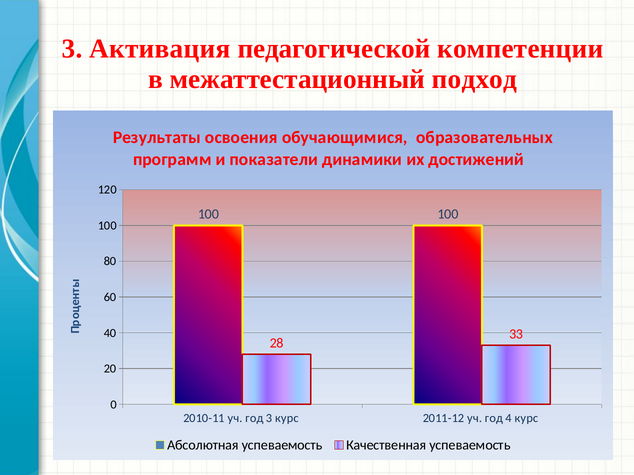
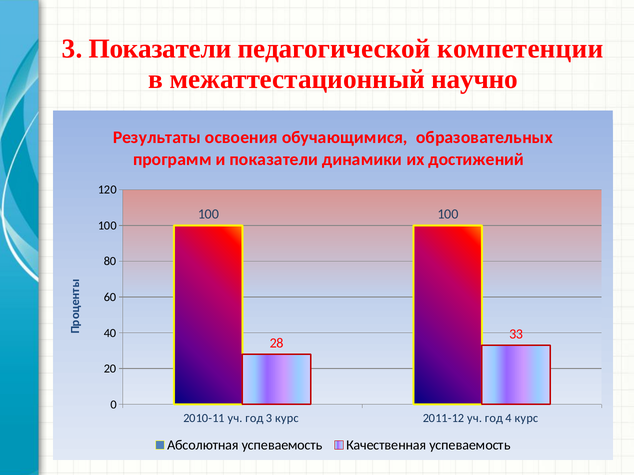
3 Активация: Активация -> Показатели
подход: подход -> научно
